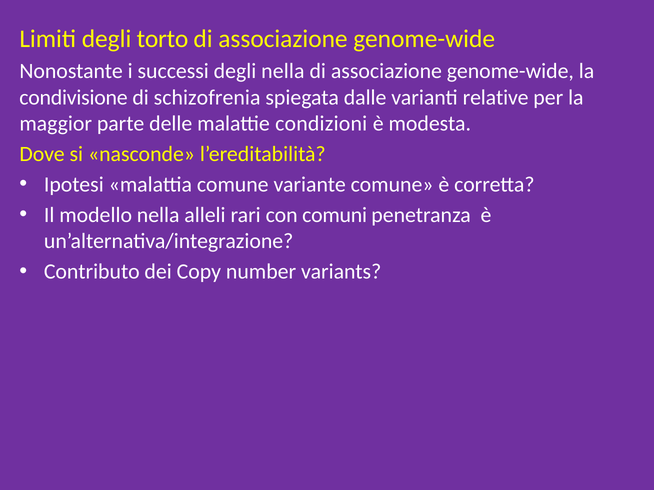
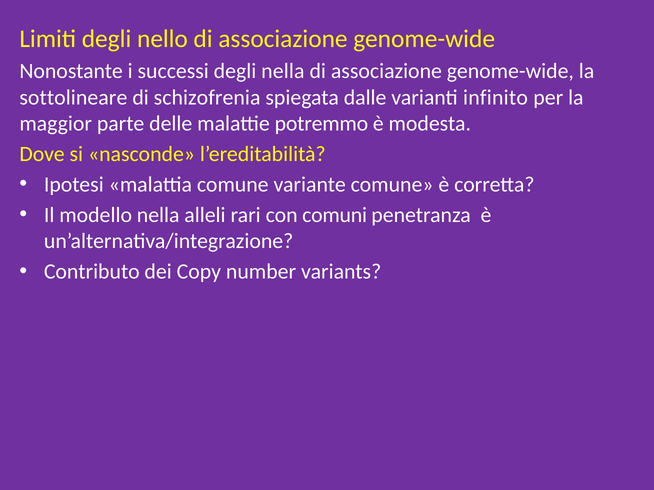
torto: torto -> nello
condivisione: condivisione -> sottolineare
relative: relative -> infinito
condizioni: condizioni -> potremmo
